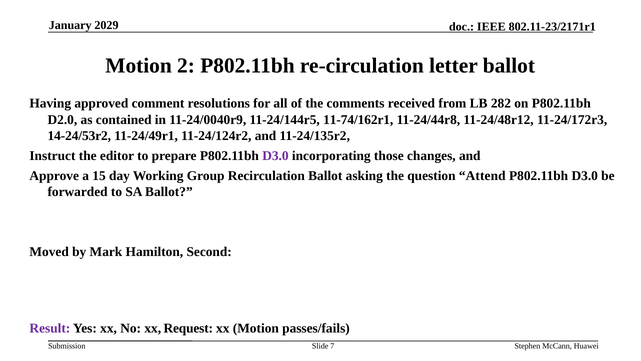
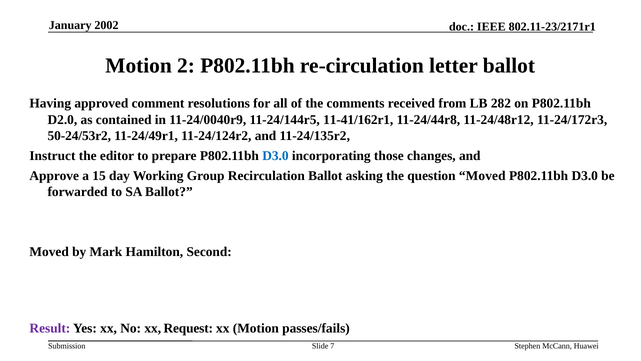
2029: 2029 -> 2002
11-74/162r1: 11-74/162r1 -> 11-41/162r1
14-24/53r2: 14-24/53r2 -> 50-24/53r2
D3.0 at (275, 156) colour: purple -> blue
question Attend: Attend -> Moved
